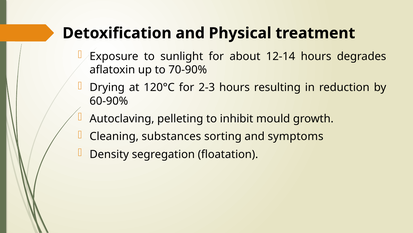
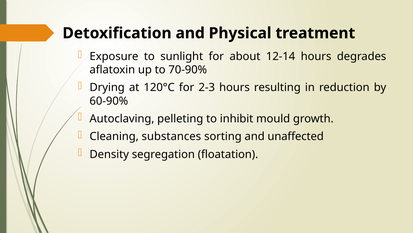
symptoms: symptoms -> unaffected
